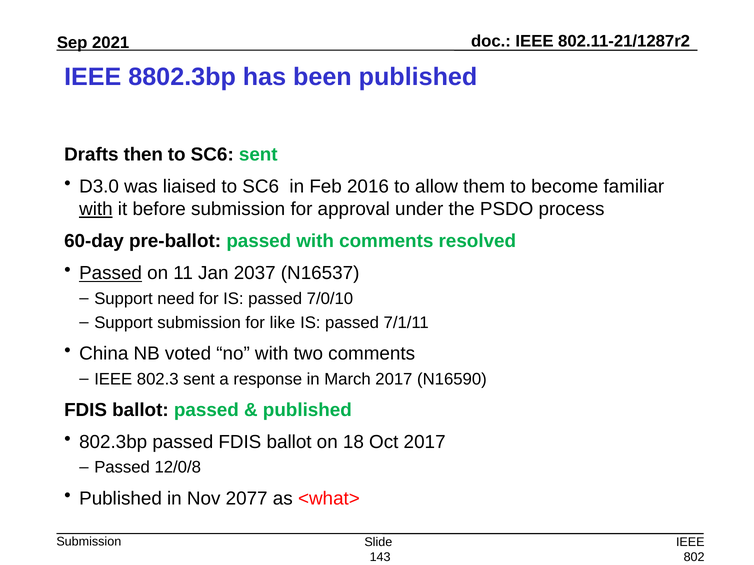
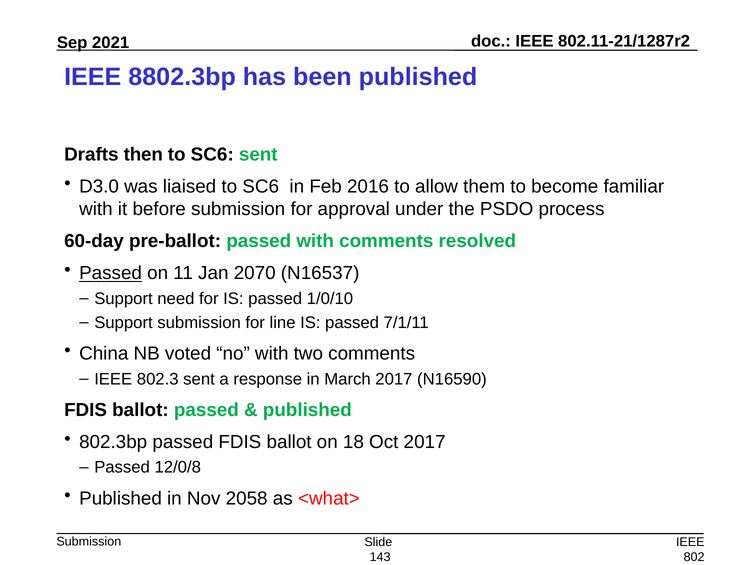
with at (96, 209) underline: present -> none
2037: 2037 -> 2070
7/0/10: 7/0/10 -> 1/0/10
like: like -> line
2077: 2077 -> 2058
